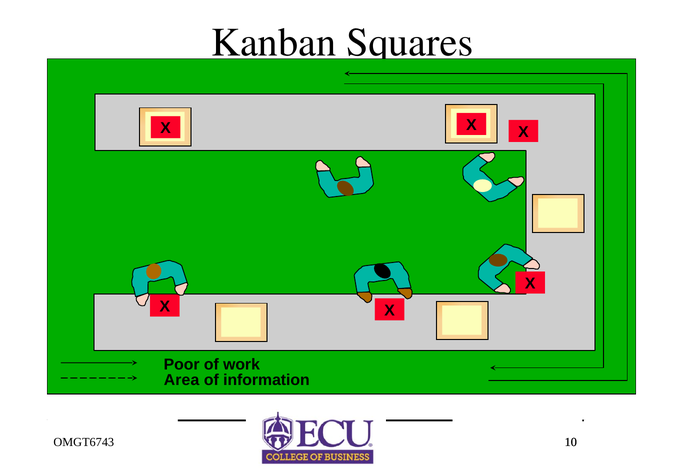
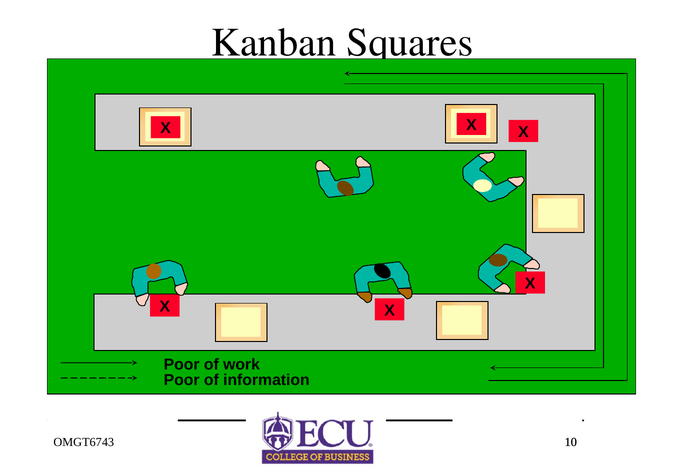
Area at (182, 380): Area -> Poor
